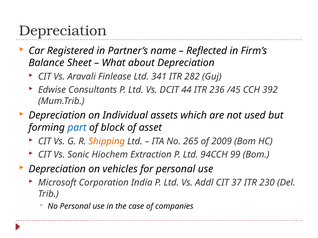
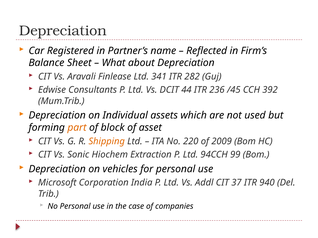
part colour: blue -> orange
265: 265 -> 220
230: 230 -> 940
